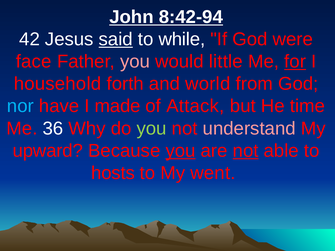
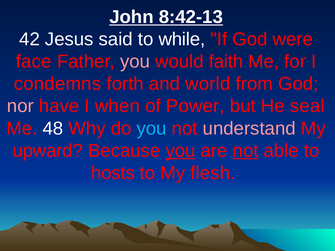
8:42-94: 8:42-94 -> 8:42-13
said underline: present -> none
little: little -> faith
for underline: present -> none
household: household -> condemns
nor colour: light blue -> pink
made: made -> when
Attack: Attack -> Power
time: time -> seal
36: 36 -> 48
you at (152, 129) colour: light green -> light blue
went: went -> flesh
